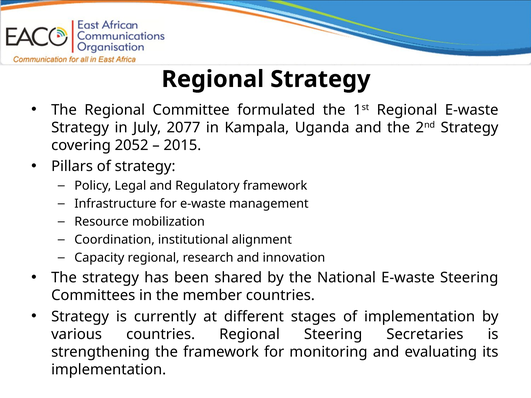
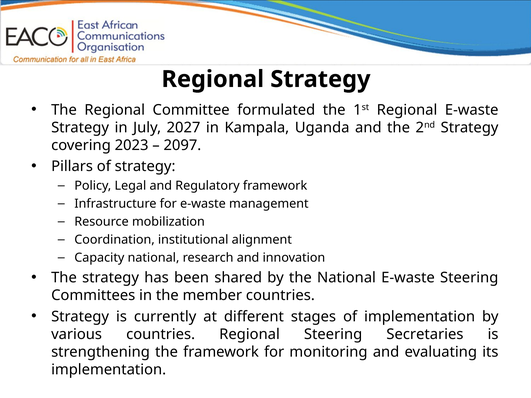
2077: 2077 -> 2027
2052: 2052 -> 2023
2015: 2015 -> 2097
Capacity regional: regional -> national
